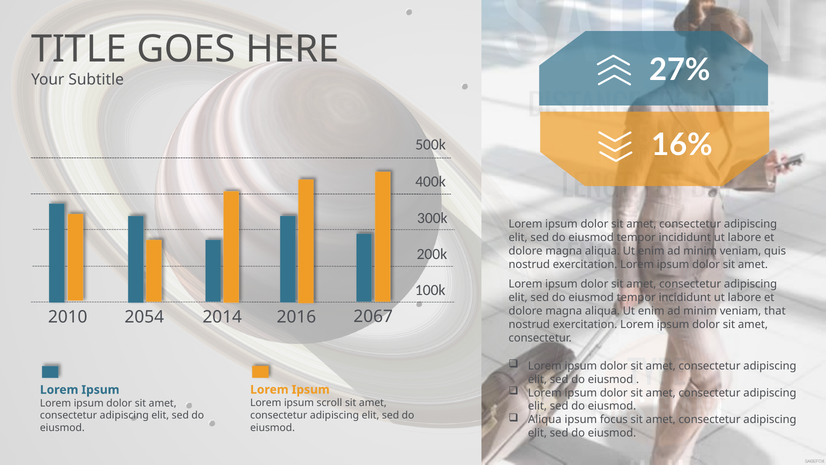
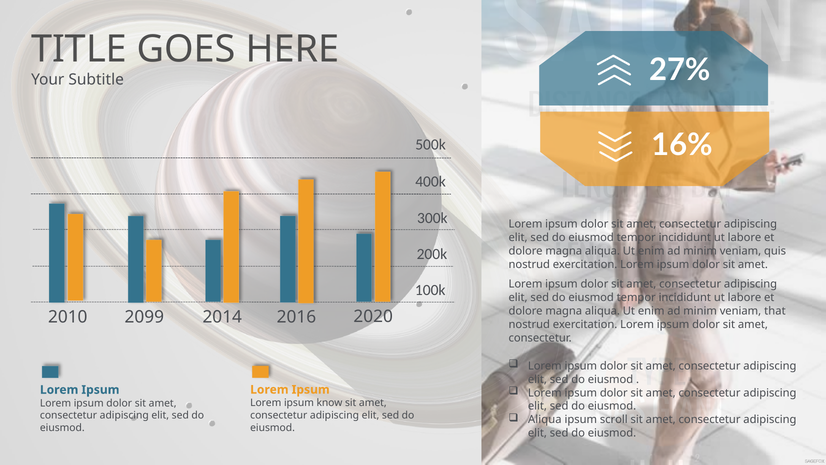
2054: 2054 -> 2099
2067: 2067 -> 2020
scroll: scroll -> know
focus: focus -> scroll
